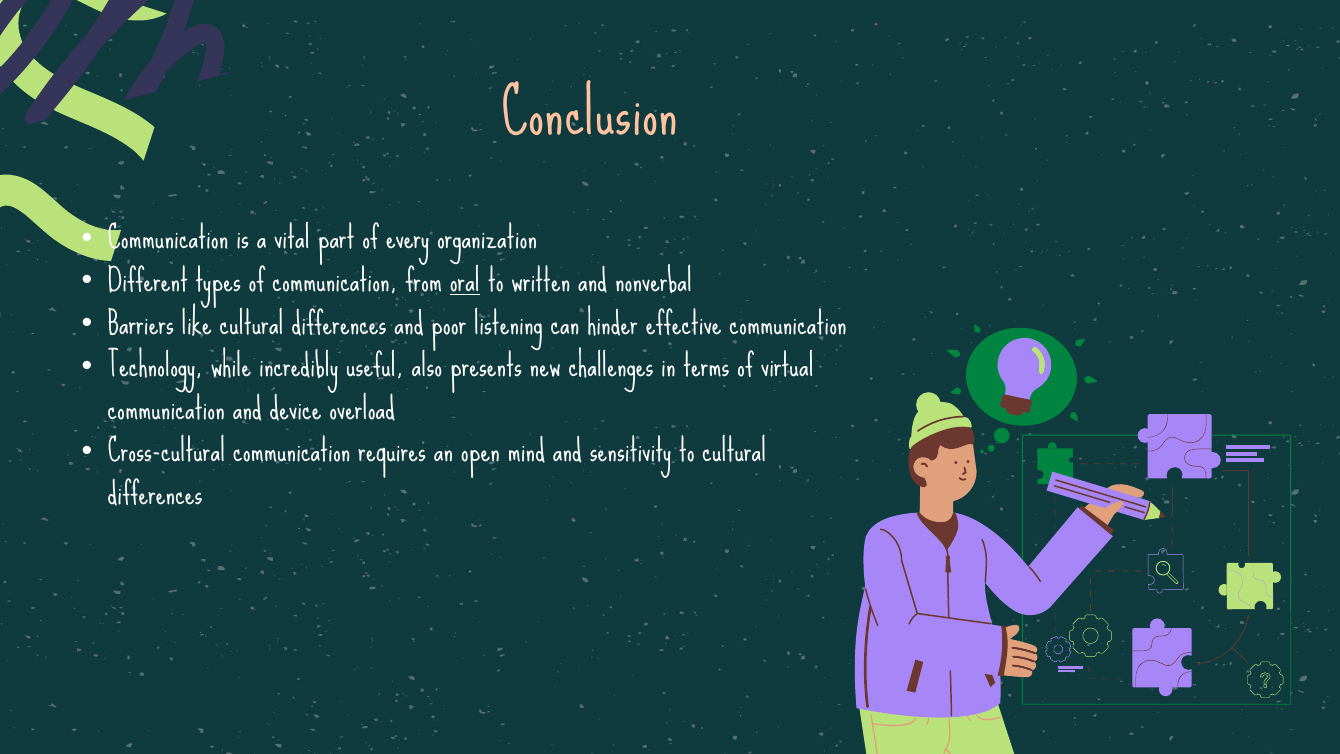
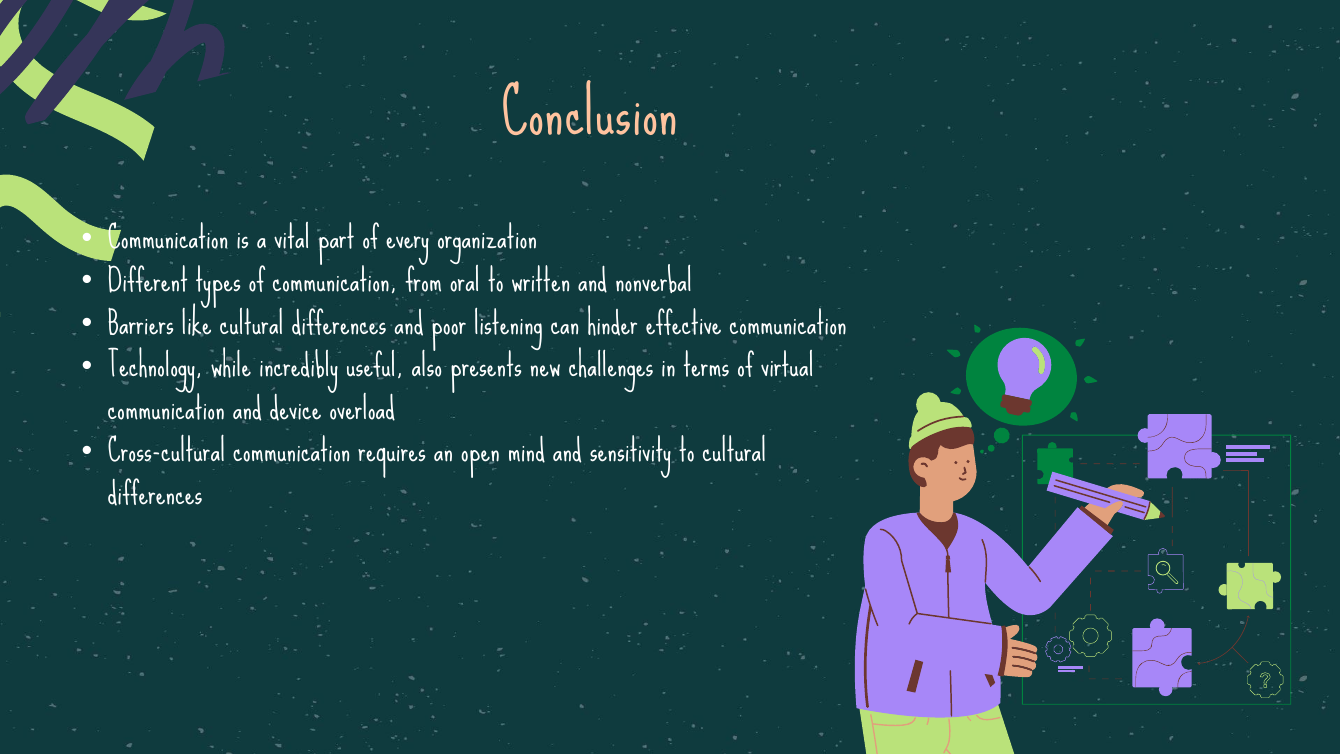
oral underline: present -> none
